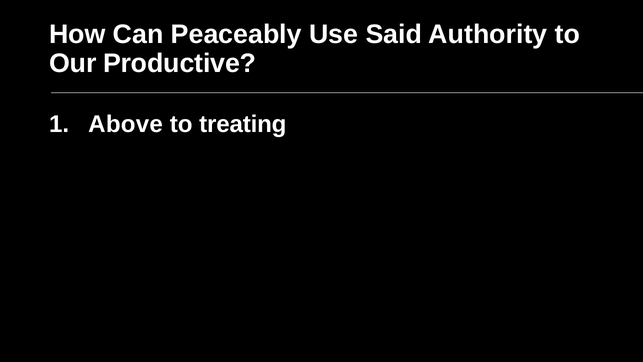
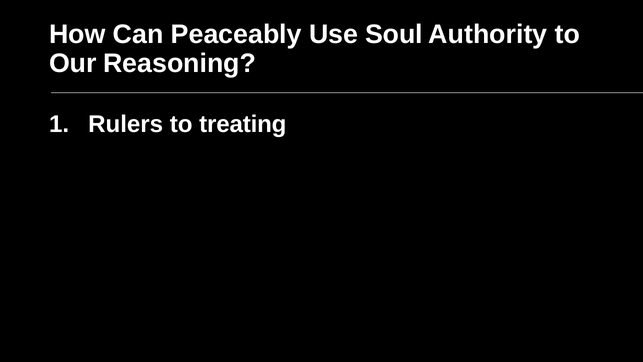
Said: Said -> Soul
Productive: Productive -> Reasoning
Above: Above -> Rulers
